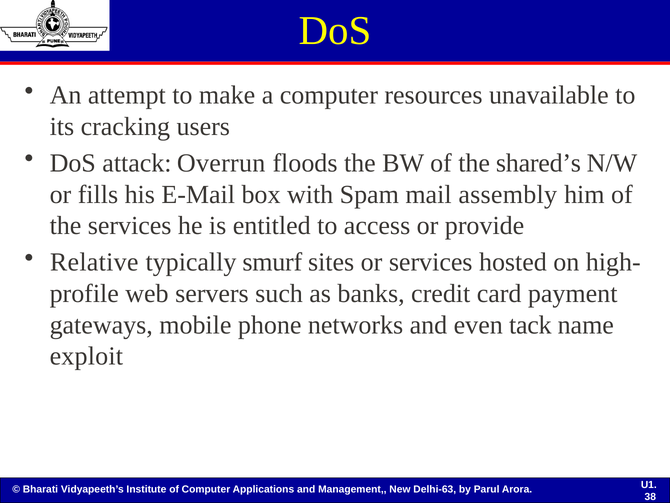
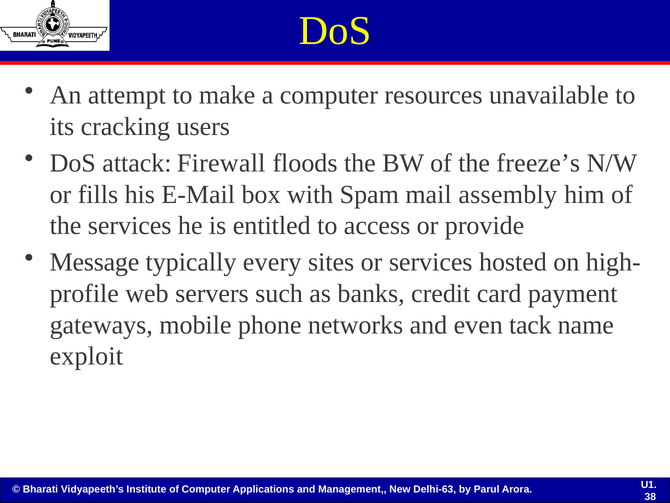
Overrun: Overrun -> Firewall
shared’s: shared’s -> freeze’s
Relative: Relative -> Message
smurf: smurf -> every
